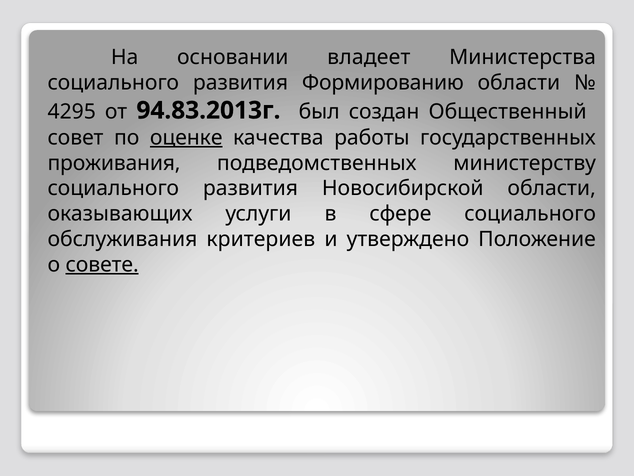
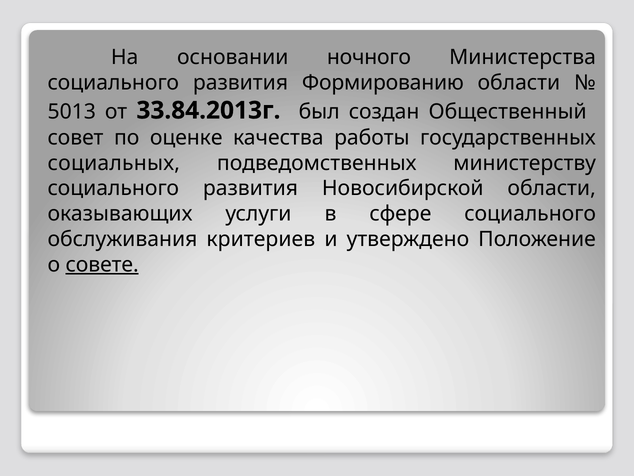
владеет: владеет -> ночного
4295: 4295 -> 5013
94.83.2013г: 94.83.2013г -> 33.84.2013г
оценке underline: present -> none
проживания: проживания -> социальных
